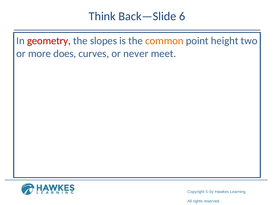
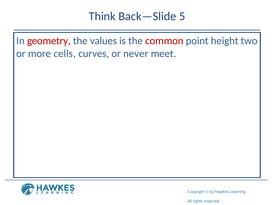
6: 6 -> 5
slopes: slopes -> values
common colour: orange -> red
does: does -> cells
